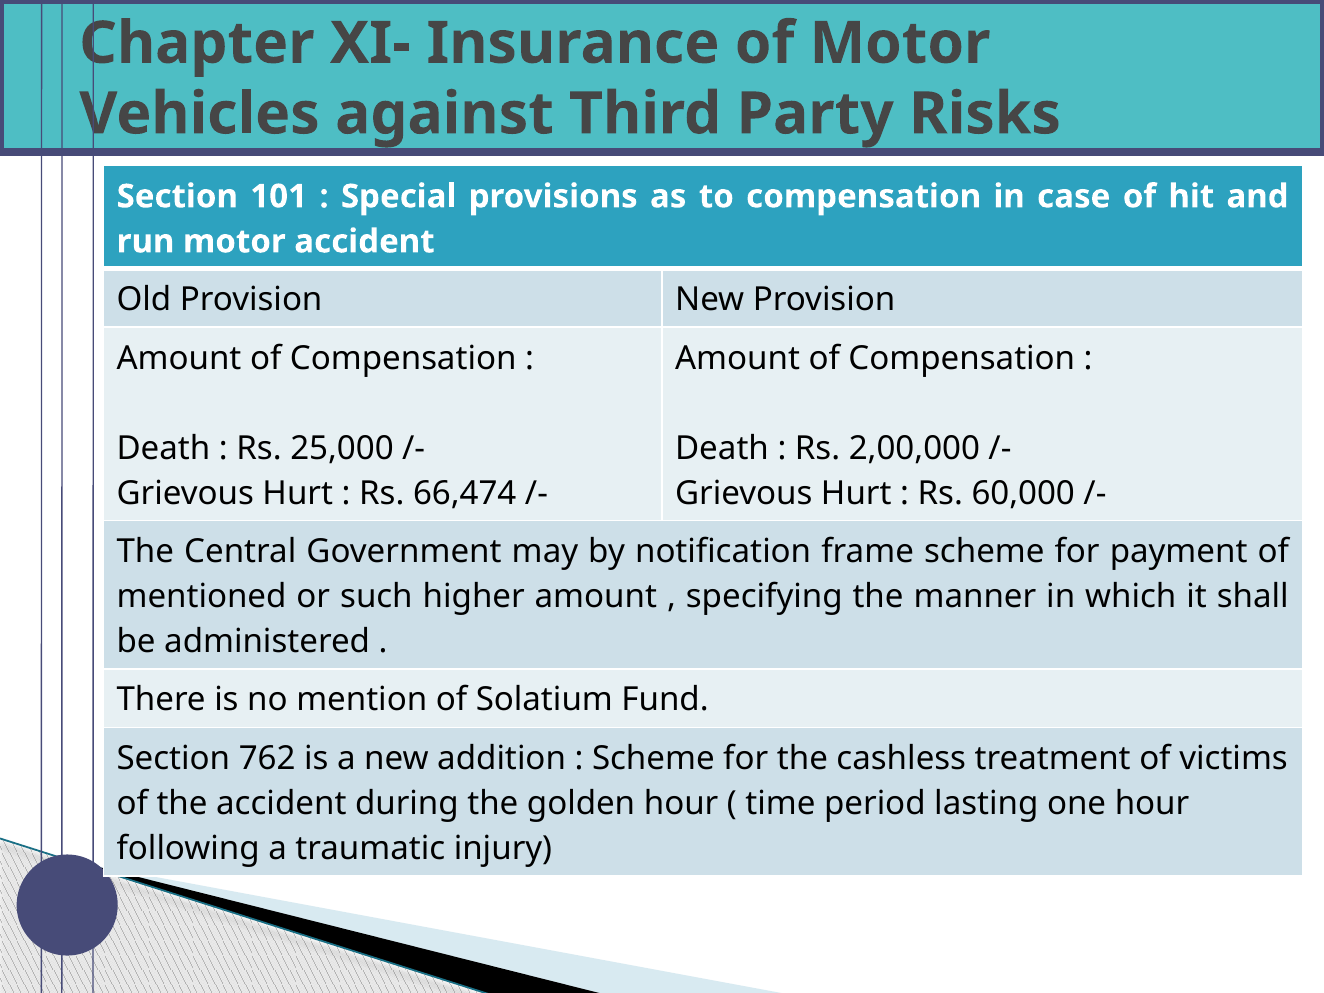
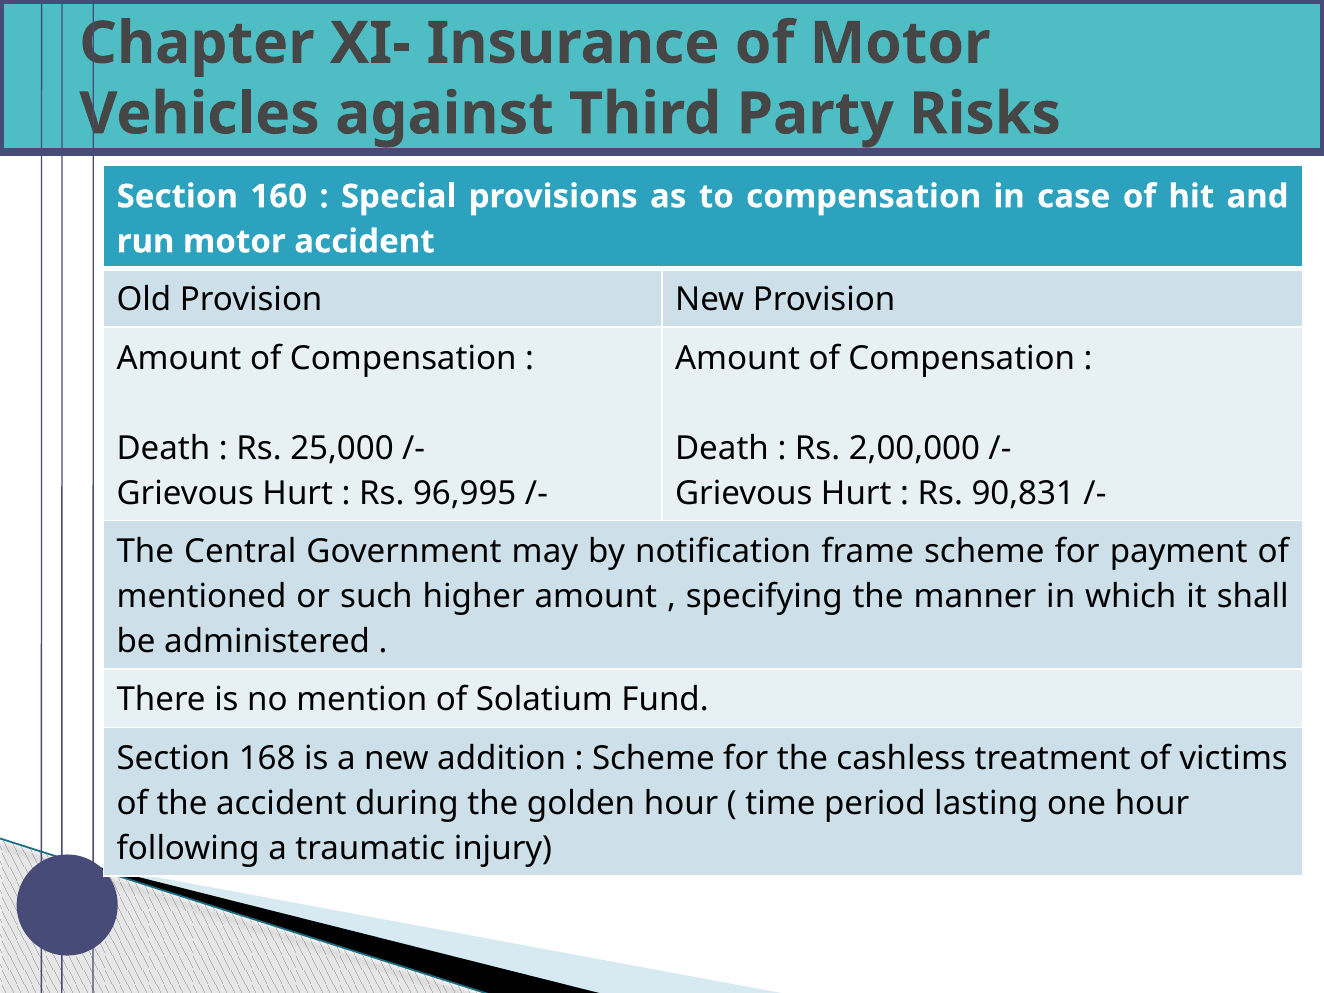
101: 101 -> 160
66,474: 66,474 -> 96,995
60,000: 60,000 -> 90,831
762: 762 -> 168
